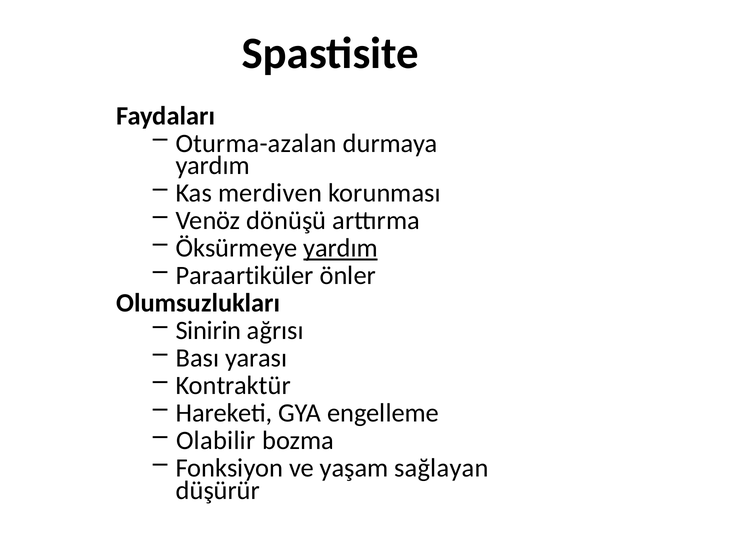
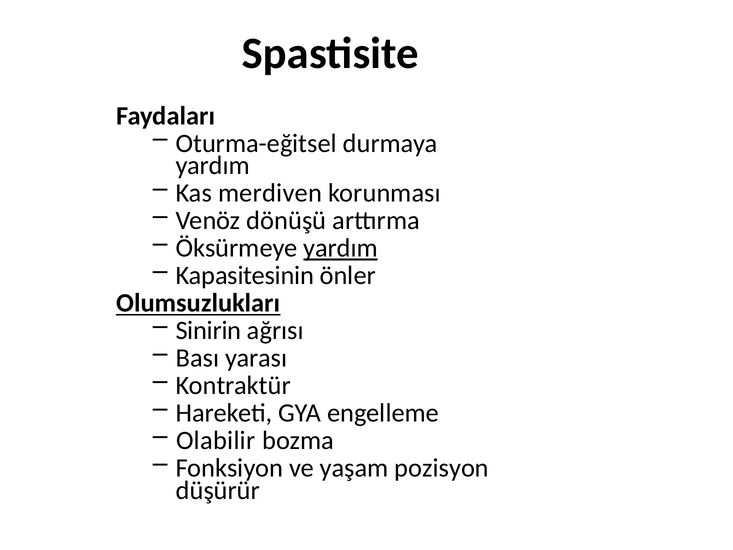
Oturma-azalan: Oturma-azalan -> Oturma-eğitsel
Paraartiküler: Paraartiküler -> Kapasitesinin
Olumsuzlukları underline: none -> present
sağlayan: sağlayan -> pozisyon
